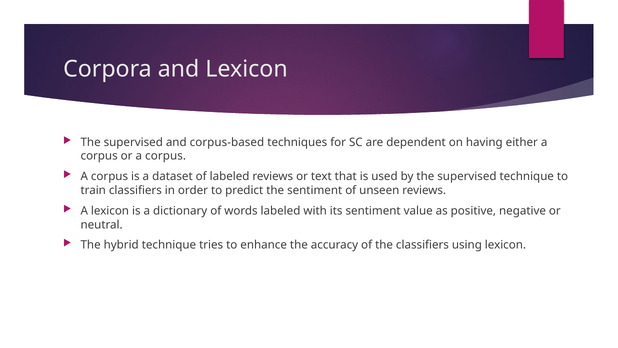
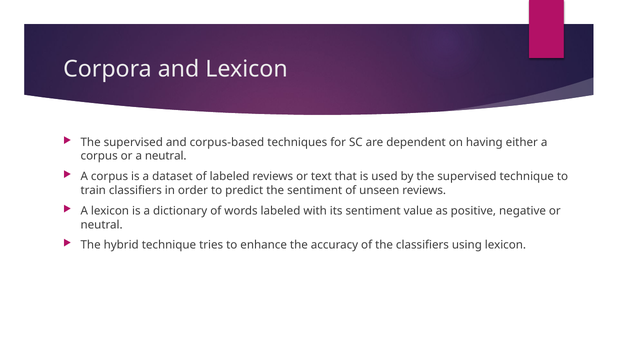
or a corpus: corpus -> neutral
